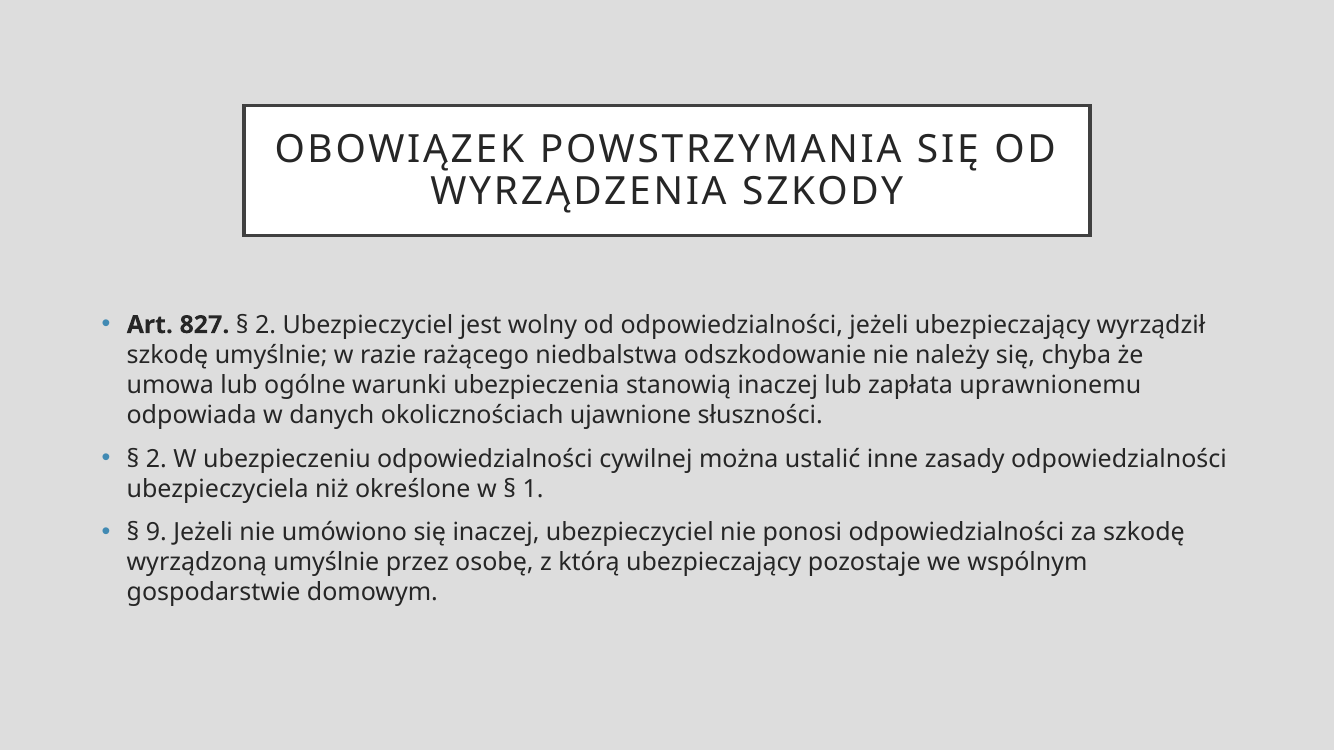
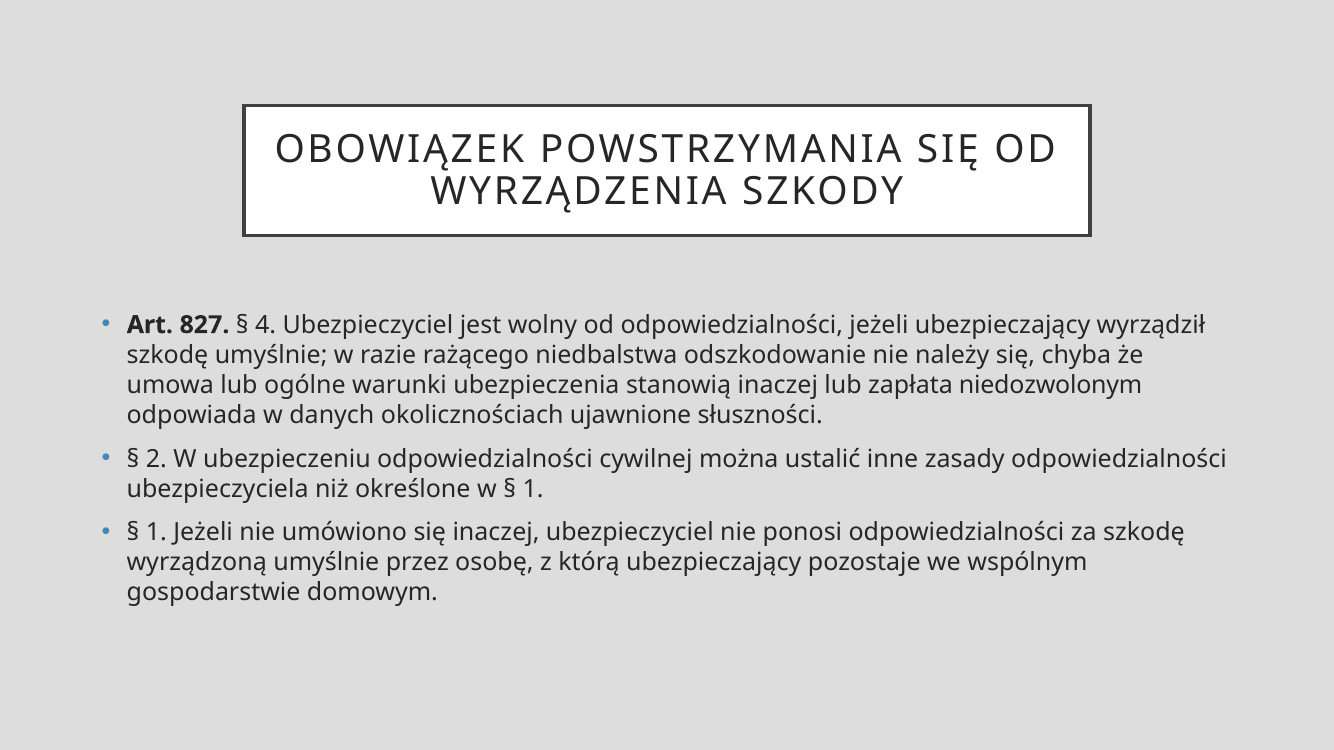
2 at (266, 325): 2 -> 4
uprawnionemu: uprawnionemu -> niedozwolonym
9 at (156, 533): 9 -> 1
